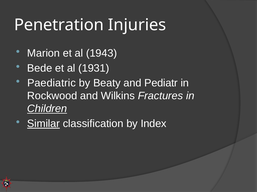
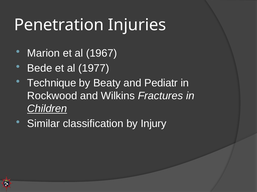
1943: 1943 -> 1967
1931: 1931 -> 1977
Paediatric: Paediatric -> Technique
Similar underline: present -> none
Index: Index -> Injury
